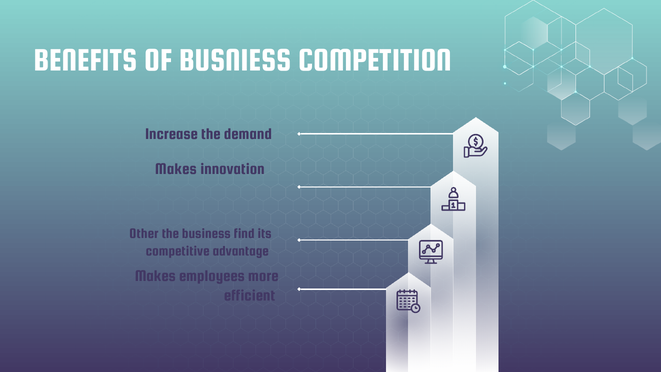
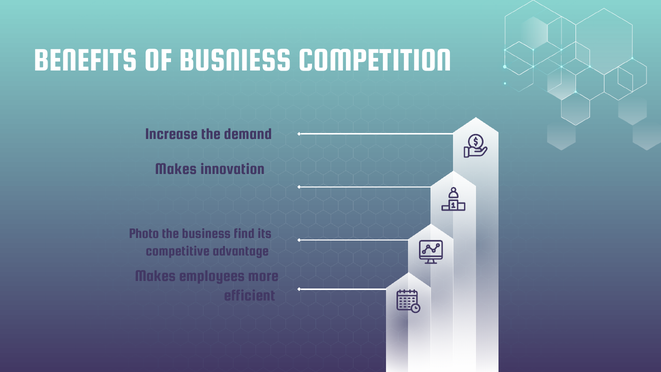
Other: Other -> Photo
